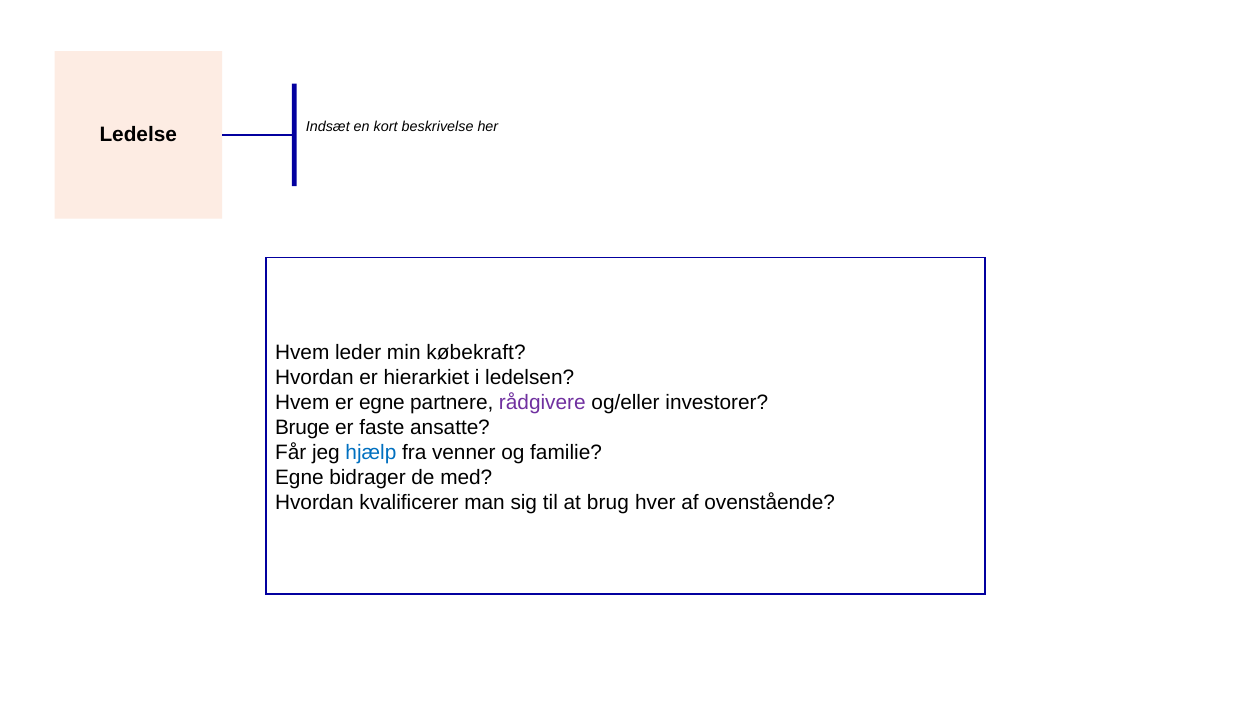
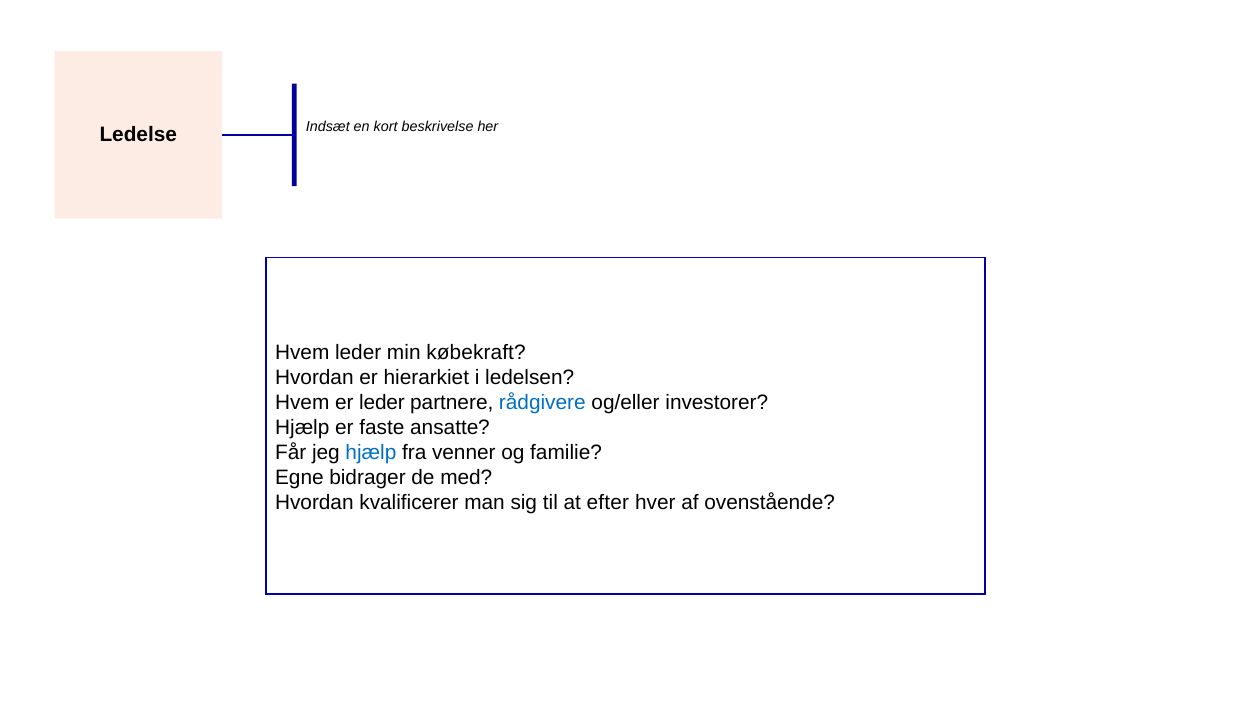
er egne: egne -> leder
rådgivere colour: purple -> blue
Bruge at (302, 427): Bruge -> Hjælp
brug: brug -> efter
